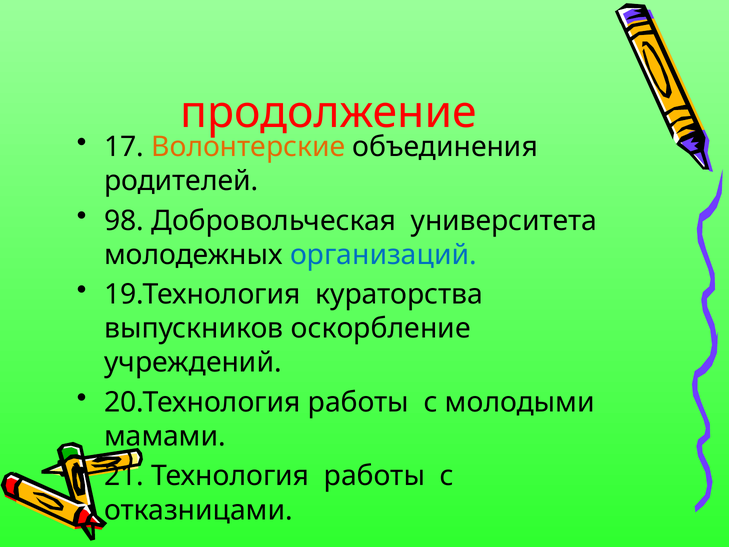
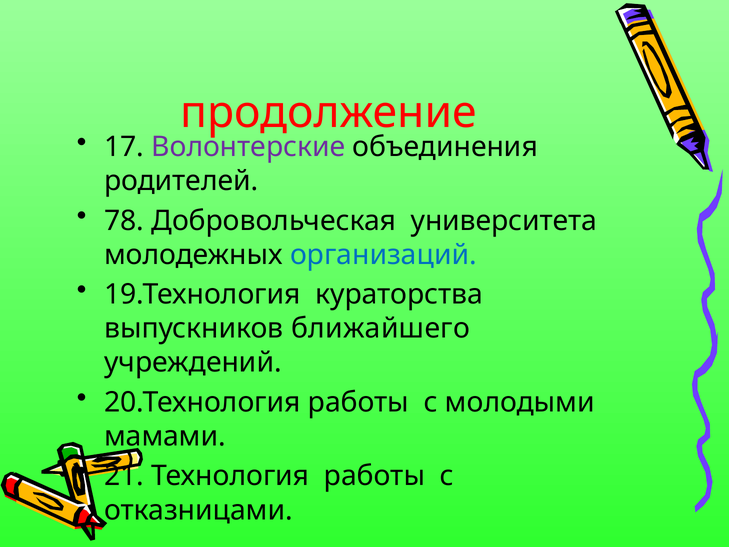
Волонтерские colour: orange -> purple
98: 98 -> 78
оскорбление: оскорбление -> ближайшего
